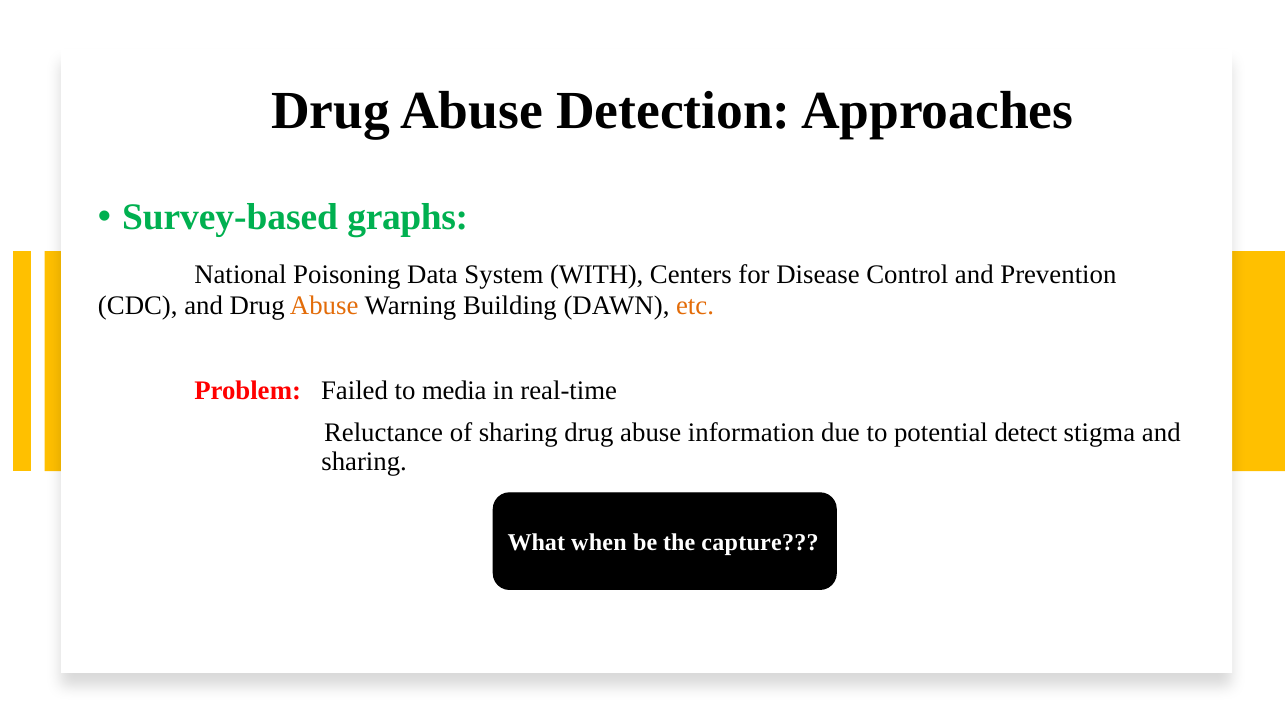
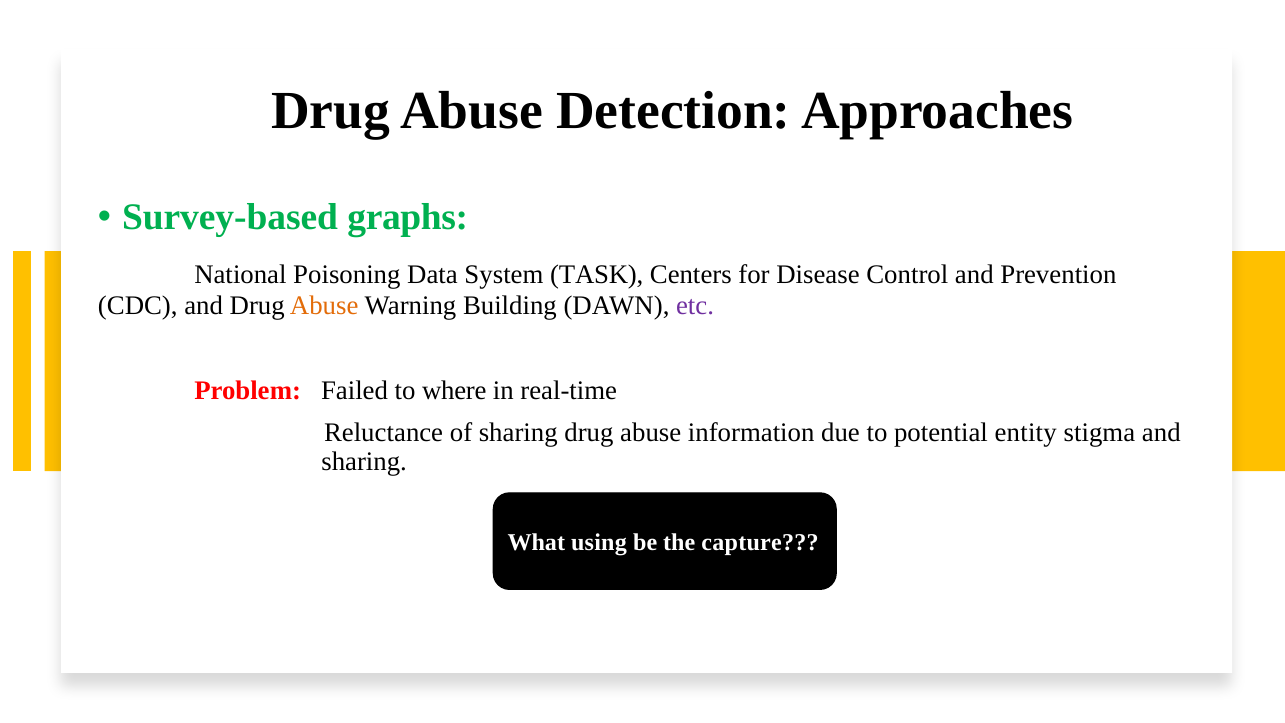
WITH: WITH -> TASK
etc colour: orange -> purple
media: media -> where
detect: detect -> entity
when: when -> using
